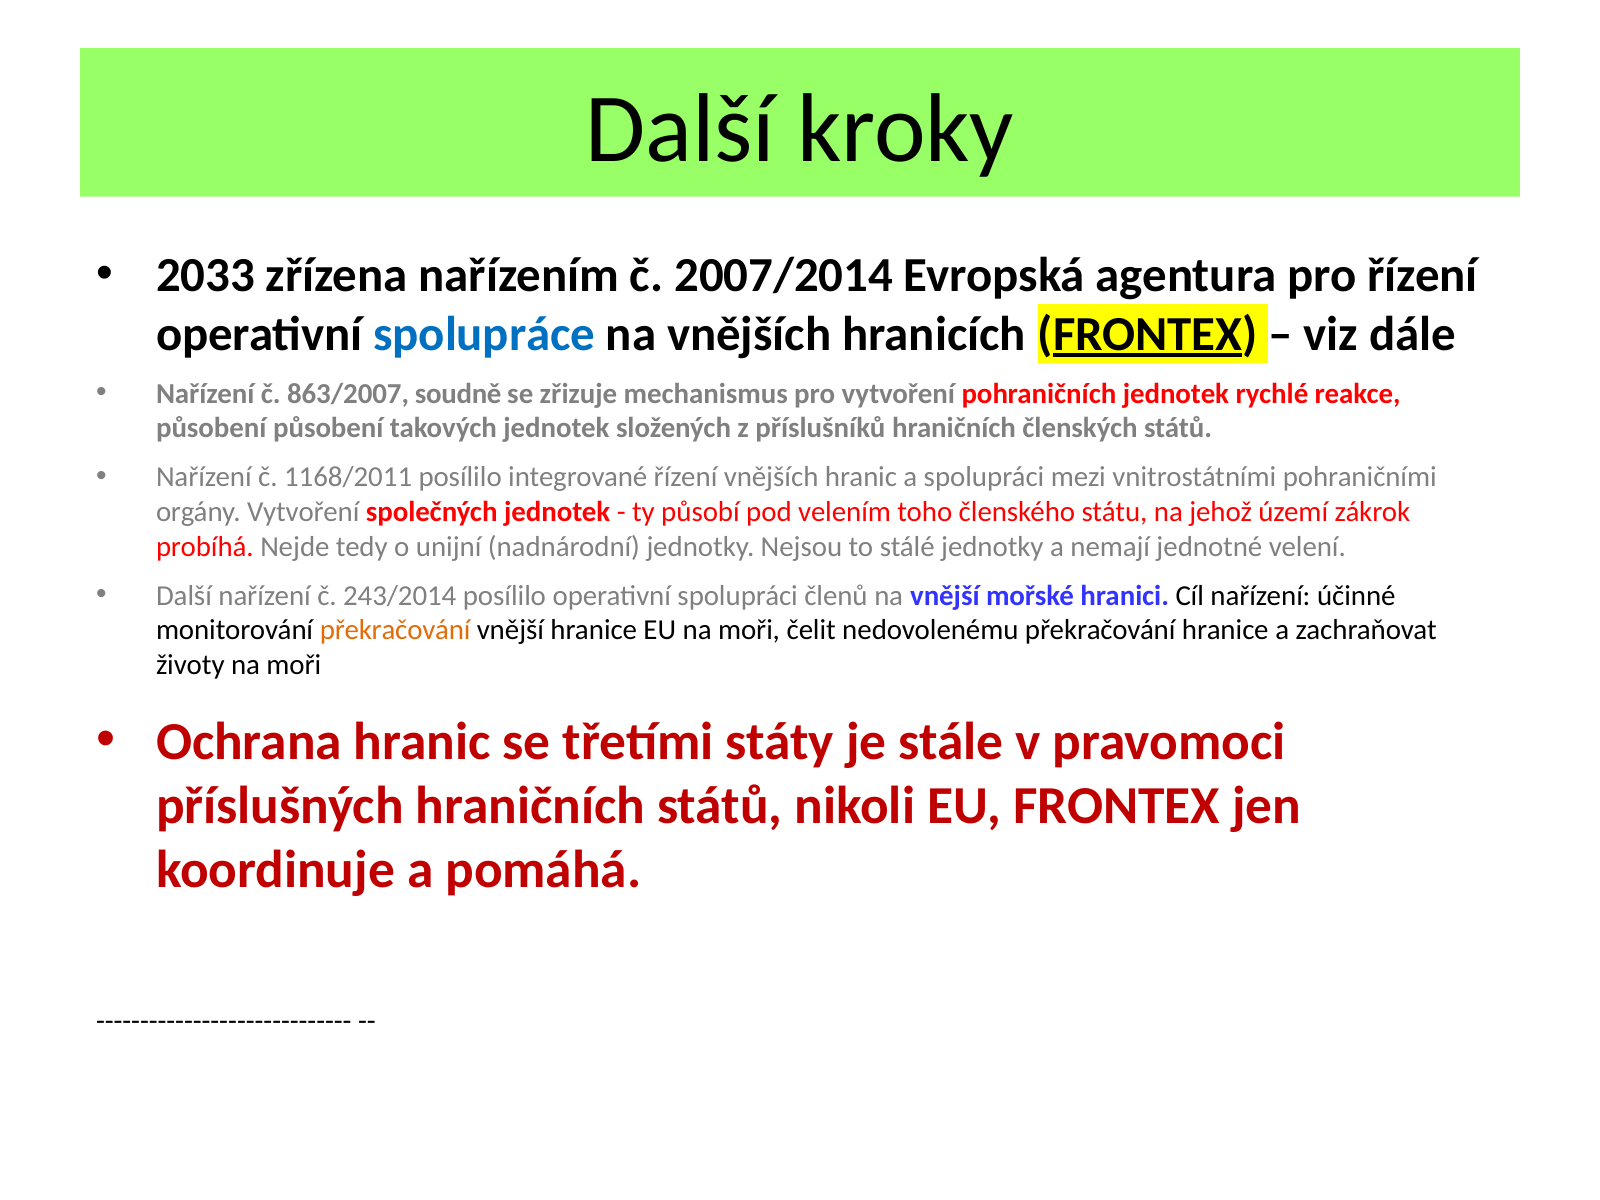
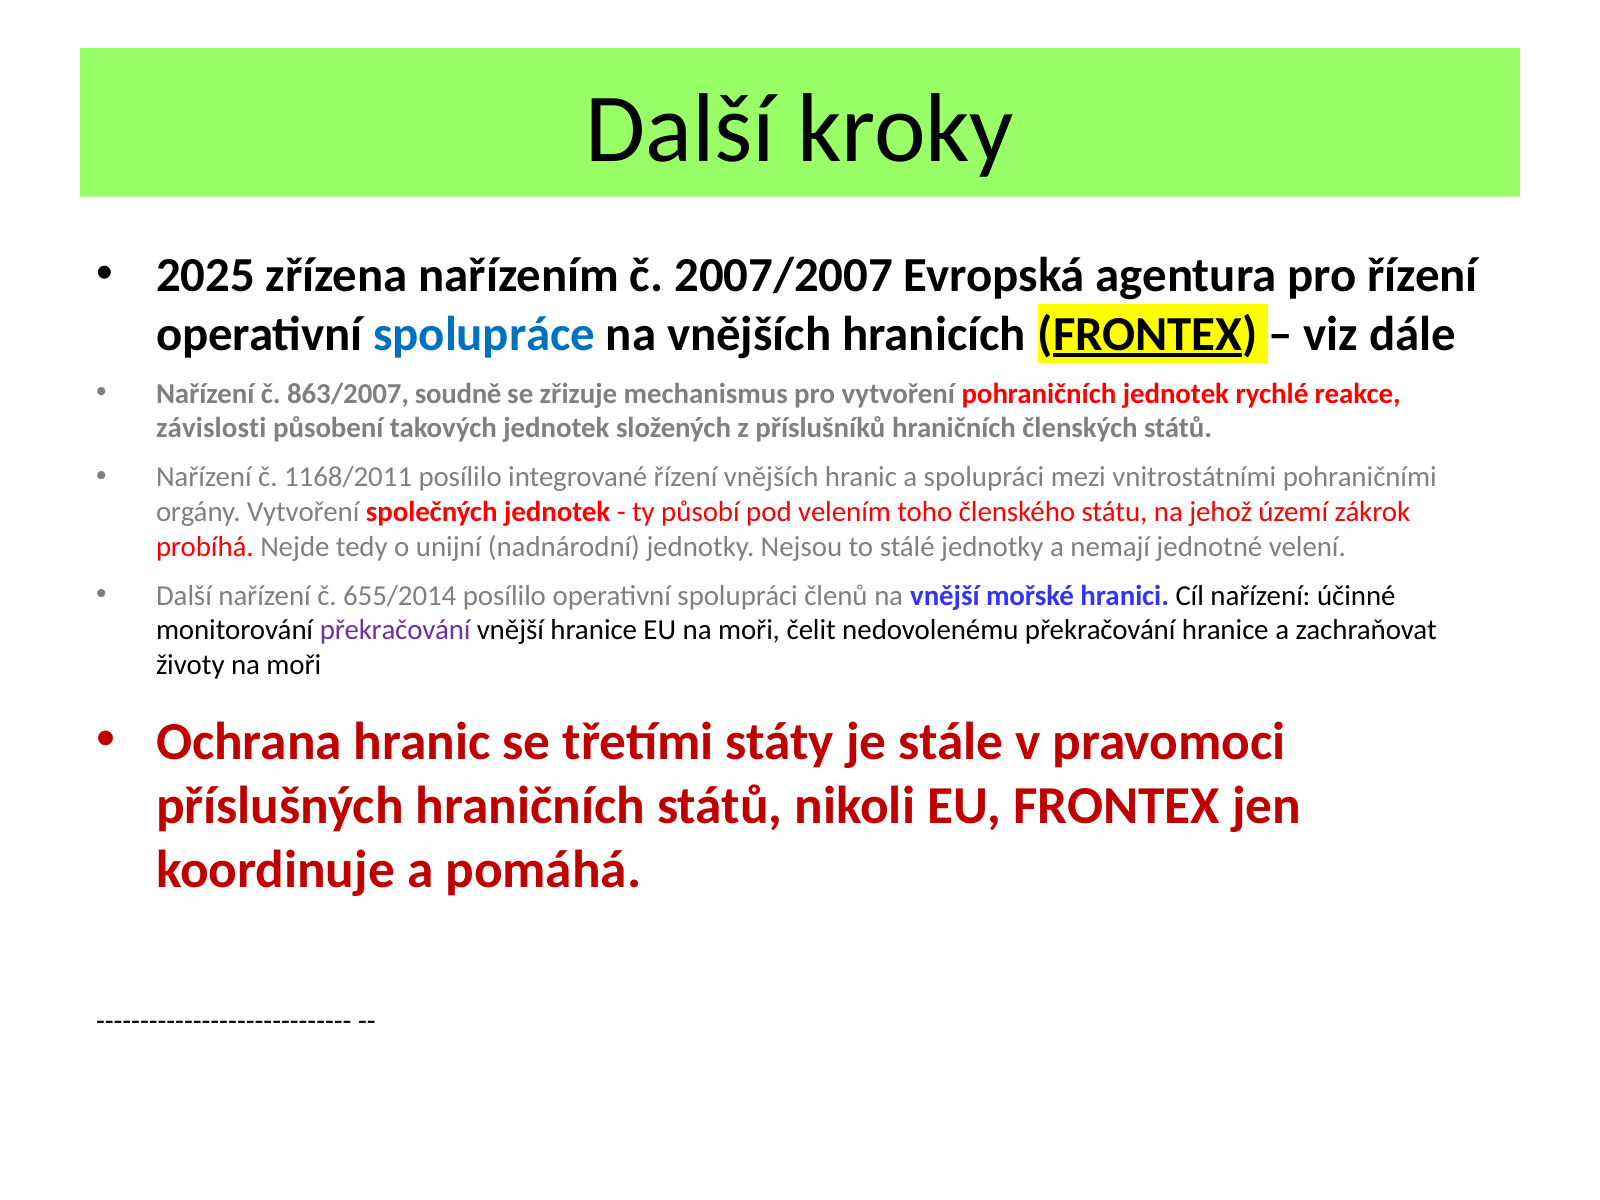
2033: 2033 -> 2025
2007/2014: 2007/2014 -> 2007/2007
působení at (211, 428): působení -> závislosti
243/2014: 243/2014 -> 655/2014
překračování at (395, 630) colour: orange -> purple
